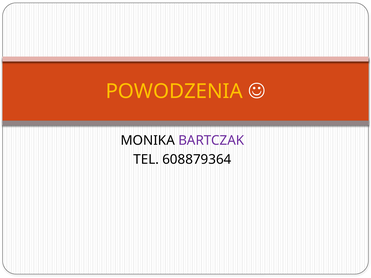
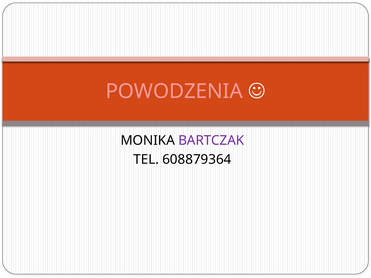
POWODZENIA colour: yellow -> pink
